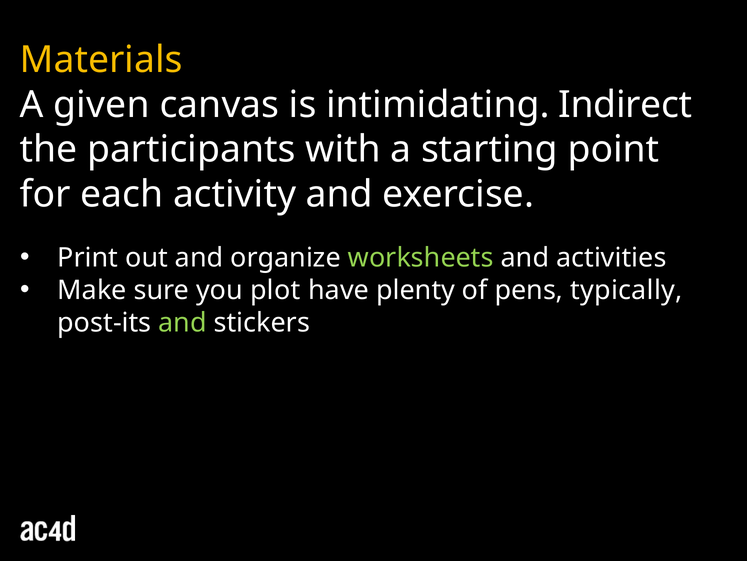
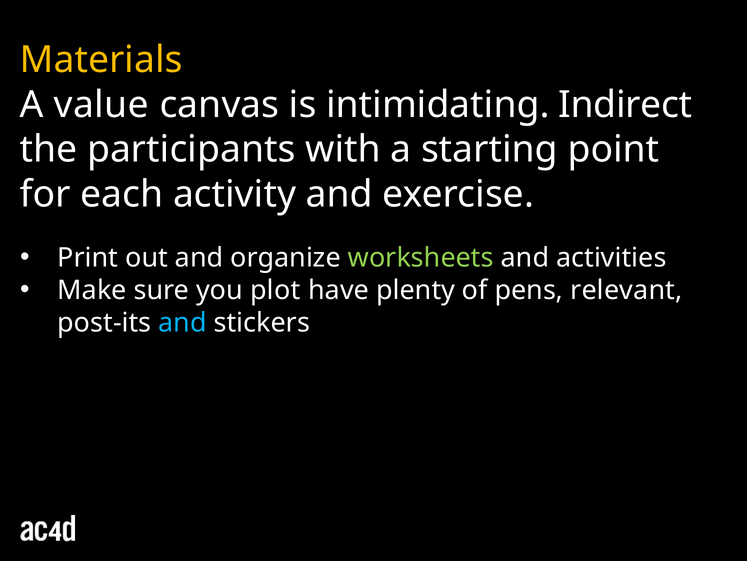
given: given -> value
typically: typically -> relevant
and at (182, 322) colour: light green -> light blue
